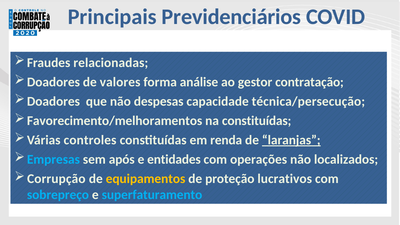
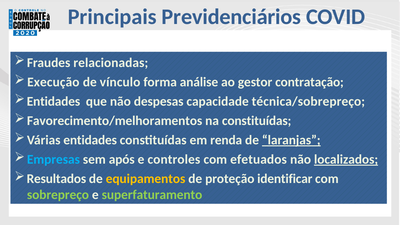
Doadores at (53, 82): Doadores -> Execução
valores: valores -> vínculo
Doadores at (53, 101): Doadores -> Entidades
técnica/persecução: técnica/persecução -> técnica/sobrepreço
Várias controles: controles -> entidades
entidades: entidades -> controles
operações: operações -> efetuados
localizados underline: none -> present
Corrupção: Corrupção -> Resultados
lucrativos: lucrativos -> identificar
sobrepreço colour: light blue -> light green
superfaturamento colour: light blue -> light green
